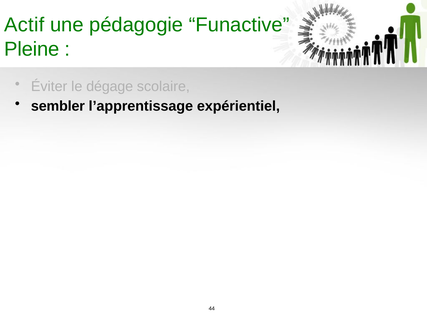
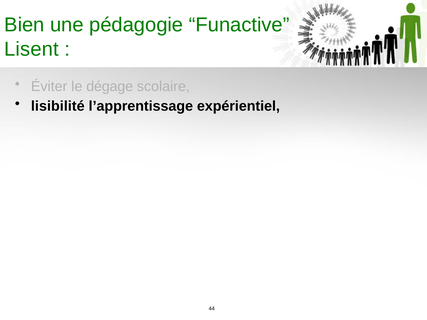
Actif: Actif -> Bien
Pleine: Pleine -> Lisent
sembler: sembler -> lisibilité
